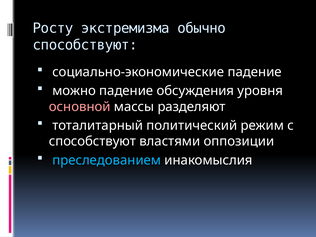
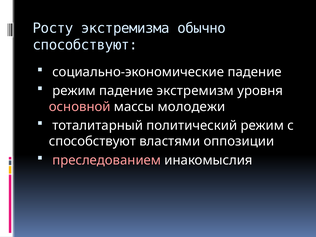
можно at (74, 91): можно -> режим
обсуждения: обсуждения -> экстремизм
разделяют: разделяют -> молодежи
преследованием colour: light blue -> pink
